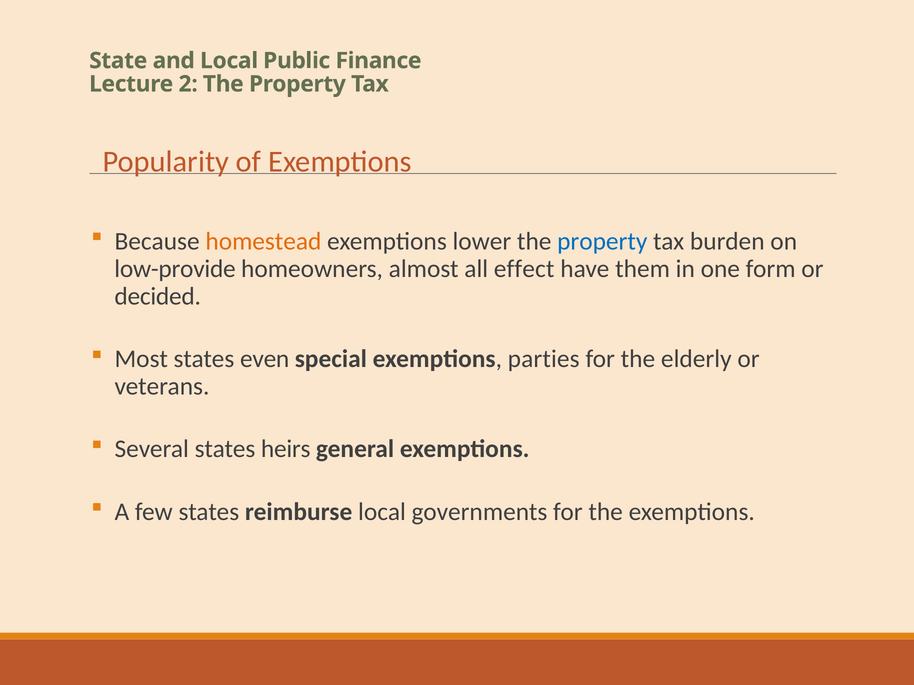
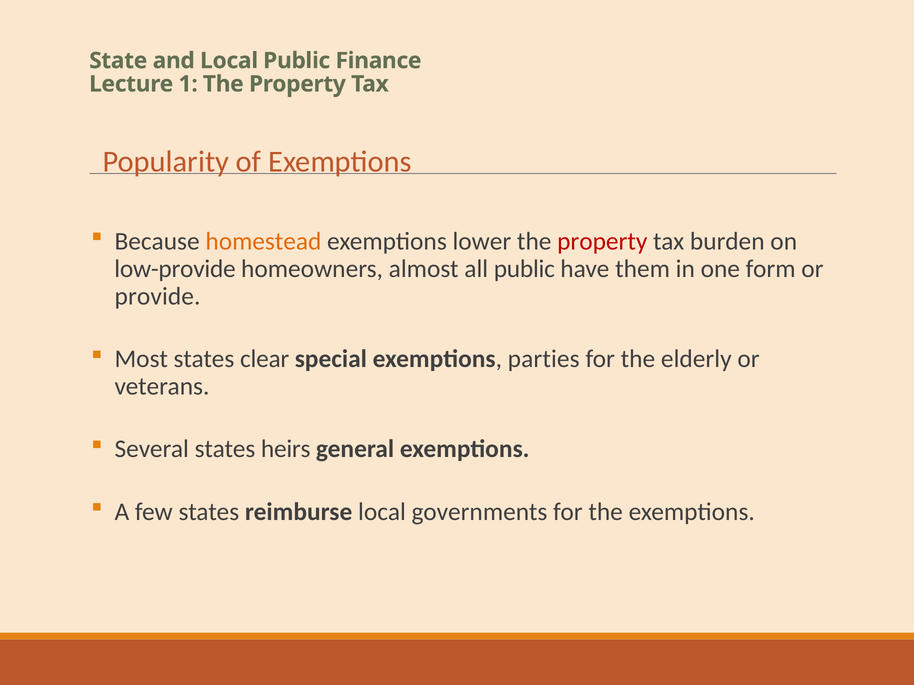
2: 2 -> 1
property at (602, 241) colour: blue -> red
all effect: effect -> public
decided: decided -> provide
even: even -> clear
